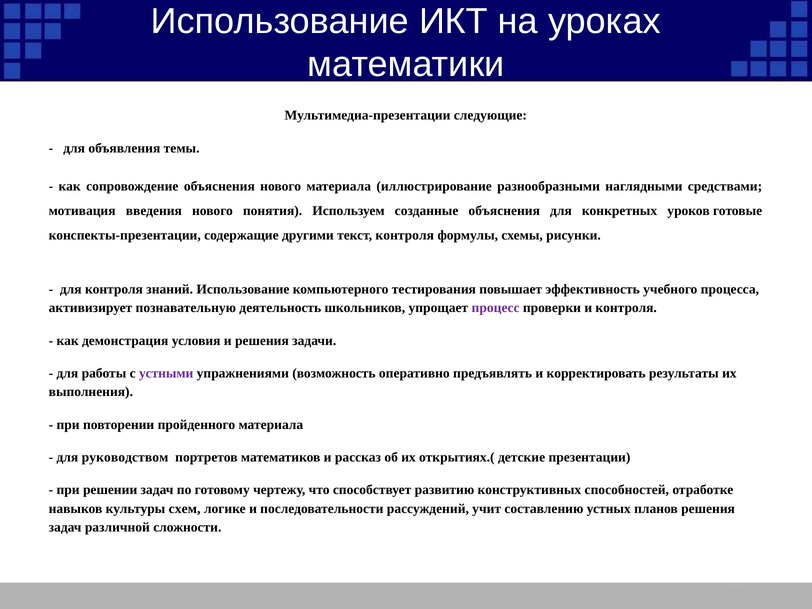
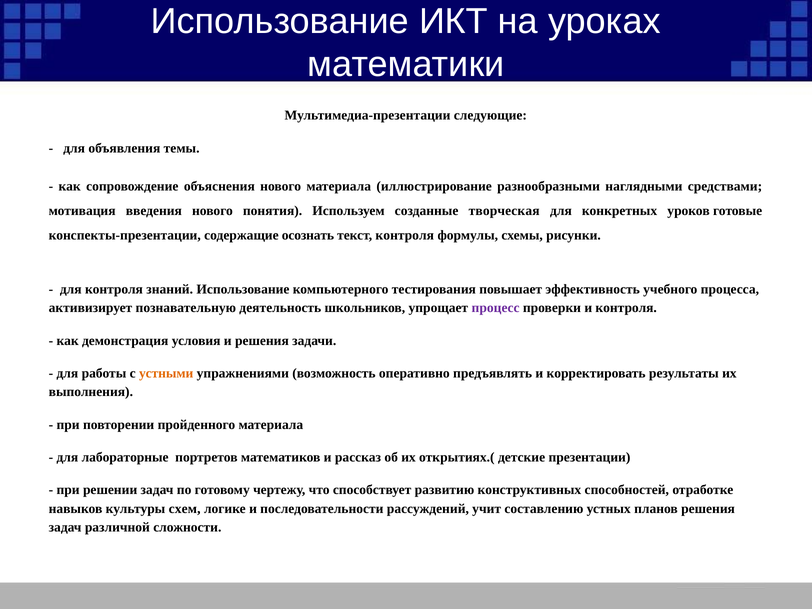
созданные объяснения: объяснения -> творческая
другими: другими -> осознать
устными colour: purple -> orange
руководством: руководством -> лабораторные
